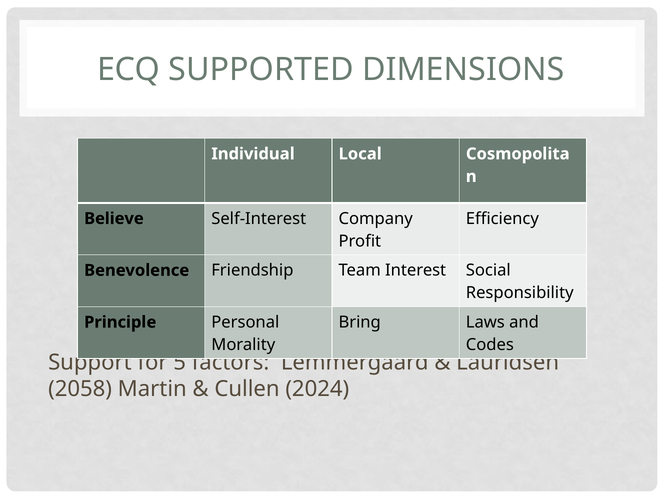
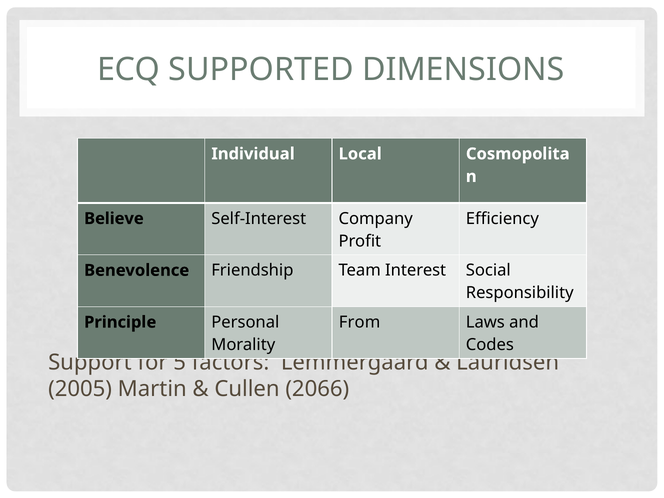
Bring: Bring -> From
2058: 2058 -> 2005
2024: 2024 -> 2066
